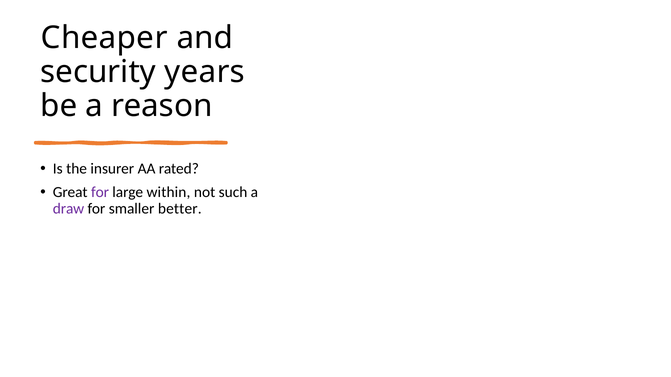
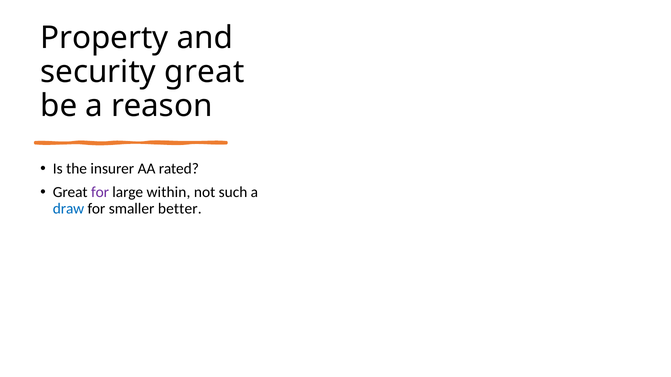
Cheaper: Cheaper -> Property
security years: years -> great
draw colour: purple -> blue
